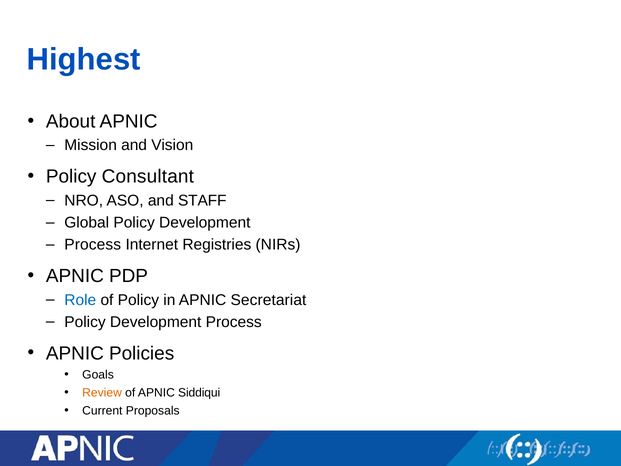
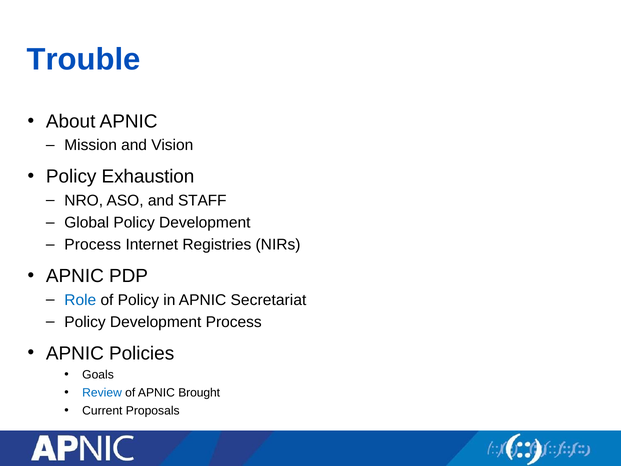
Highest: Highest -> Trouble
Consultant: Consultant -> Exhaustion
Review colour: orange -> blue
Siddiqui: Siddiqui -> Brought
